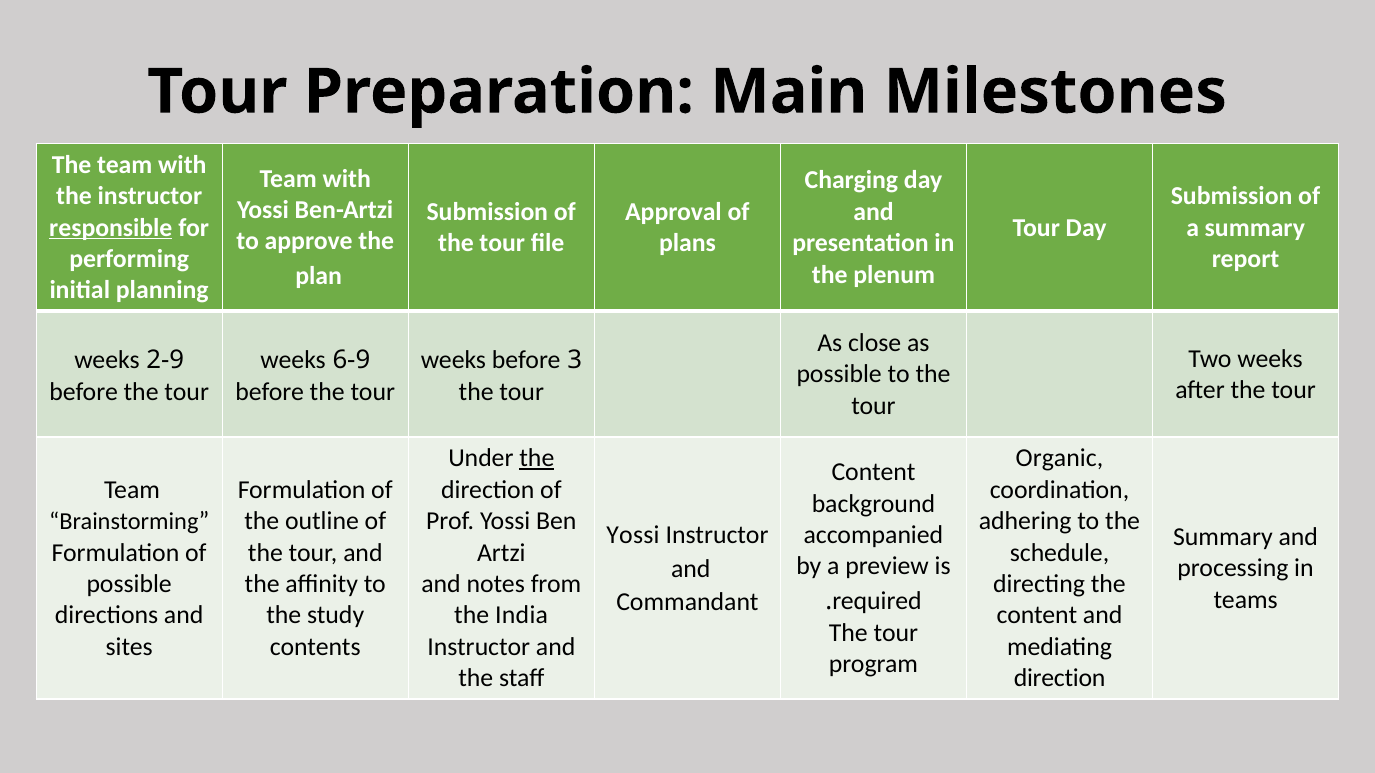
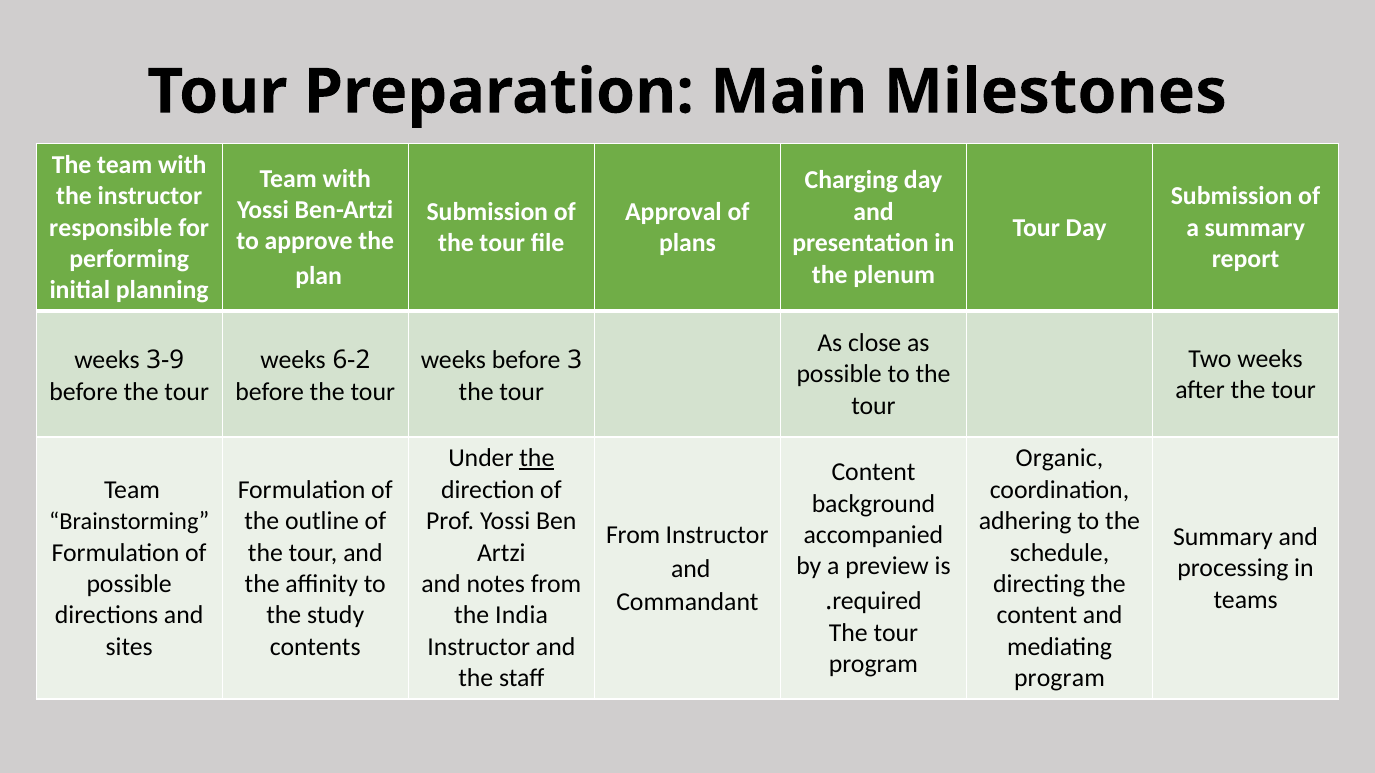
responsible underline: present -> none
2-9: 2-9 -> 3-9
6-9: 6-9 -> 6-2
Yossi at (633, 535): Yossi -> From
direction at (1060, 679): direction -> program
